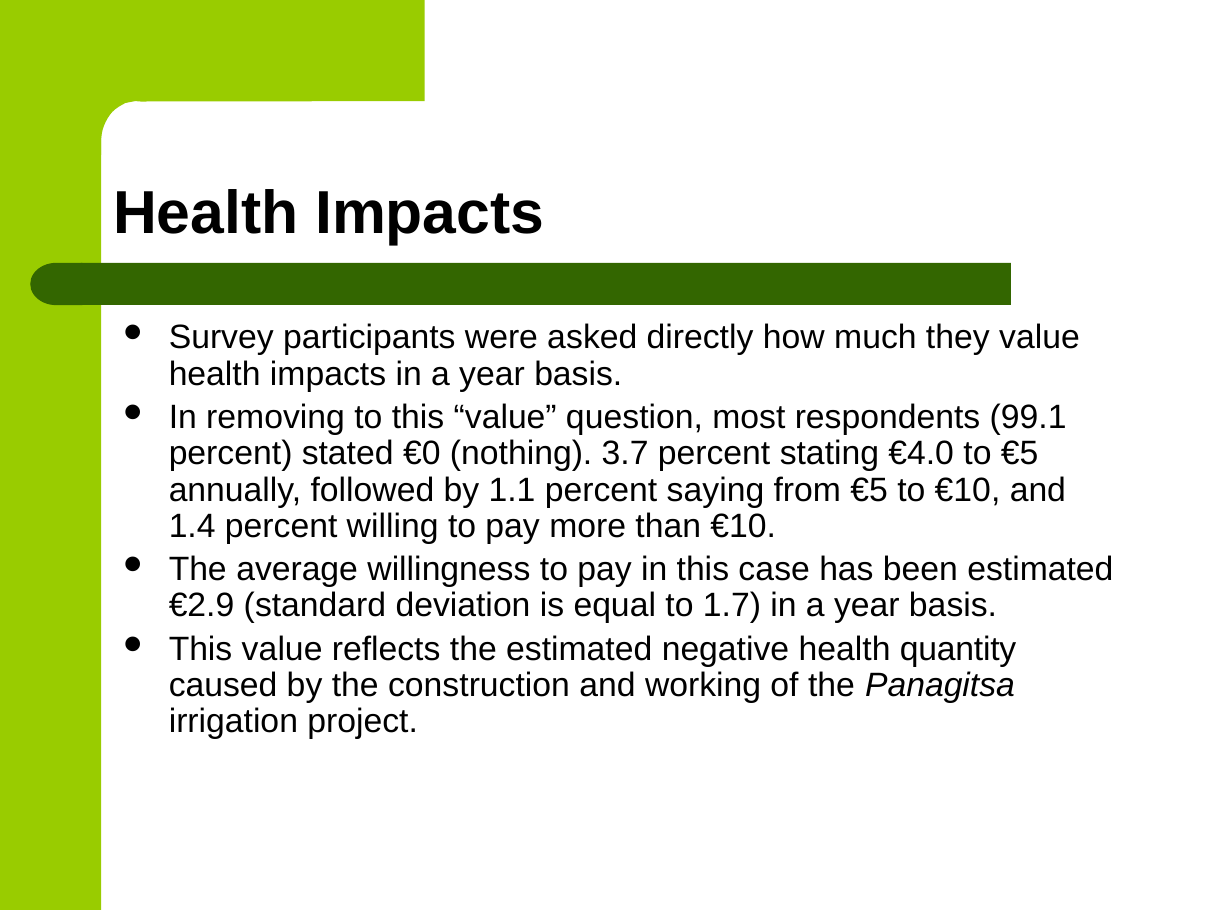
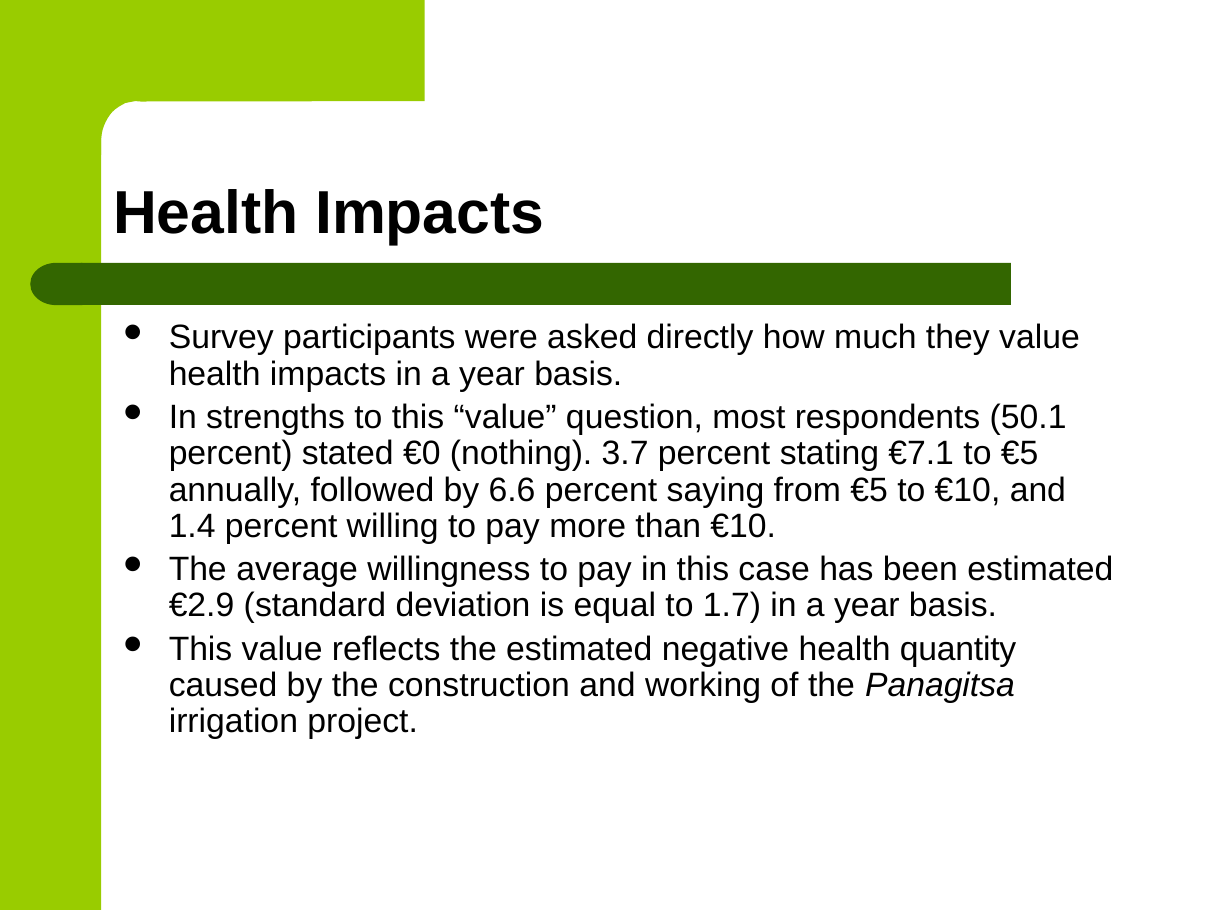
removing: removing -> strengths
99.1: 99.1 -> 50.1
€4.0: €4.0 -> €7.1
1.1: 1.1 -> 6.6
